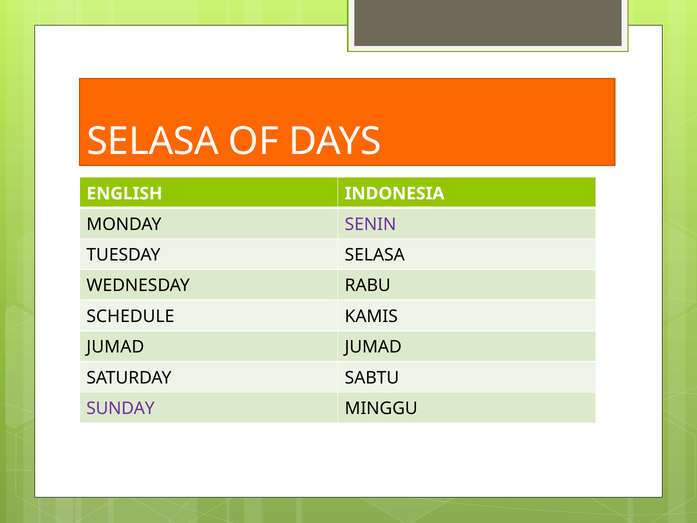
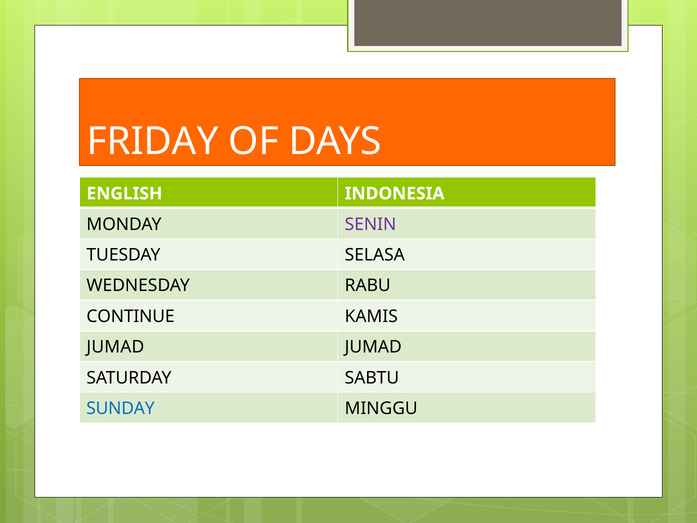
SELASA at (153, 141): SELASA -> FRIDAY
SCHEDULE: SCHEDULE -> CONTINUE
SUNDAY colour: purple -> blue
